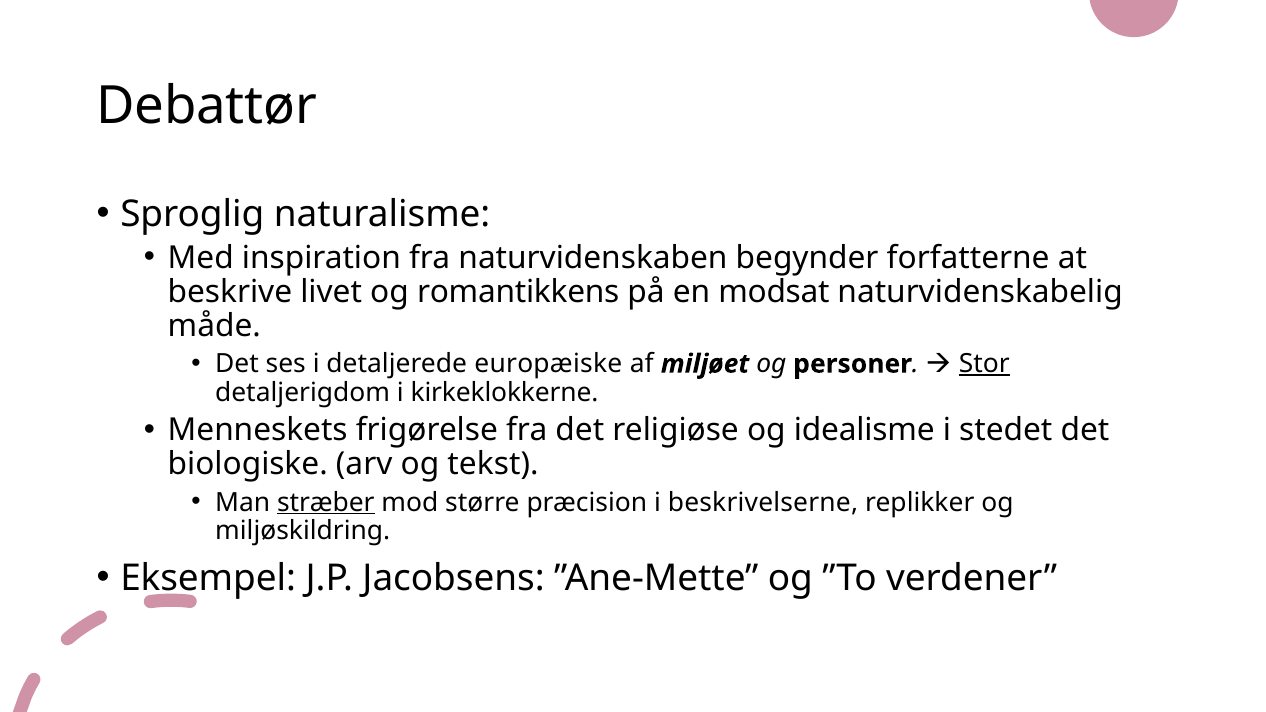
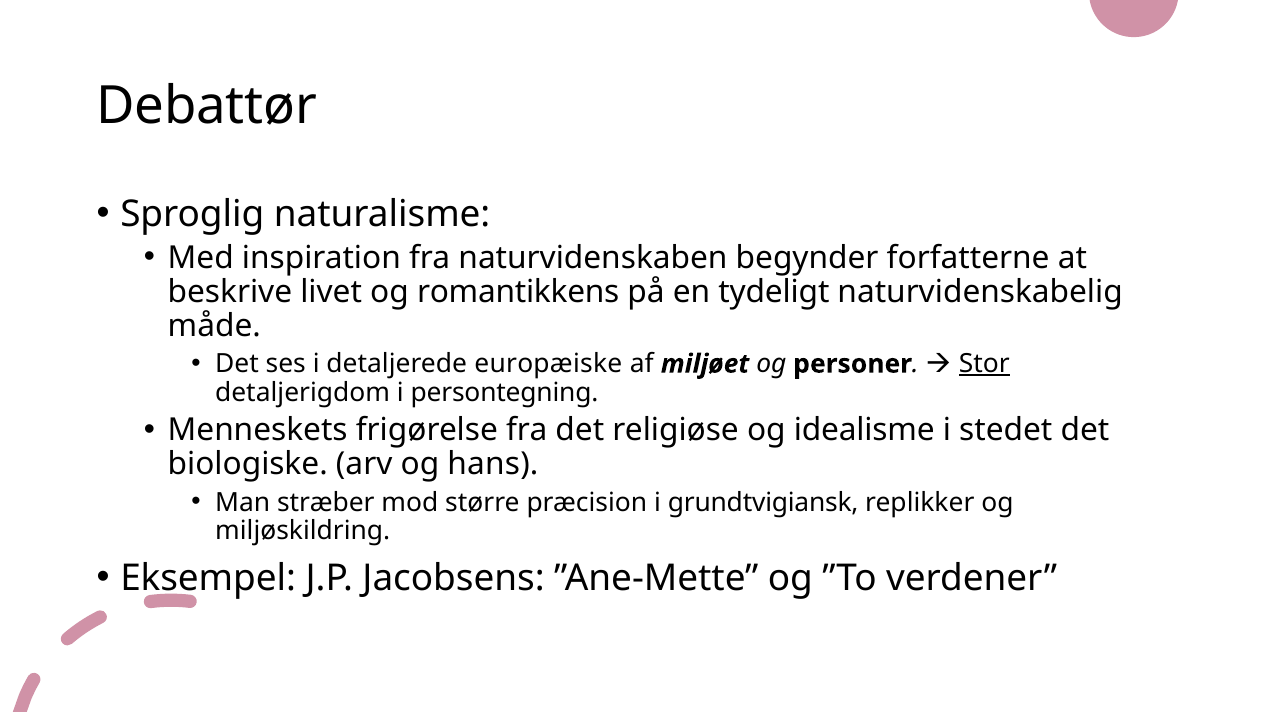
modsat: modsat -> tydeligt
kirkeklokkerne: kirkeklokkerne -> persontegning
tekst: tekst -> hans
stræber underline: present -> none
beskrivelserne: beskrivelserne -> grundtvigiansk
